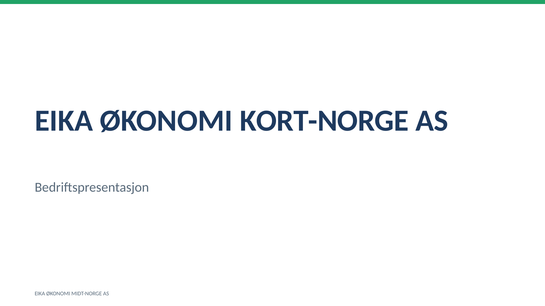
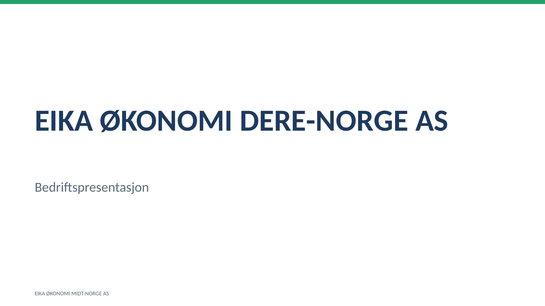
KORT-NORGE: KORT-NORGE -> DERE-NORGE
